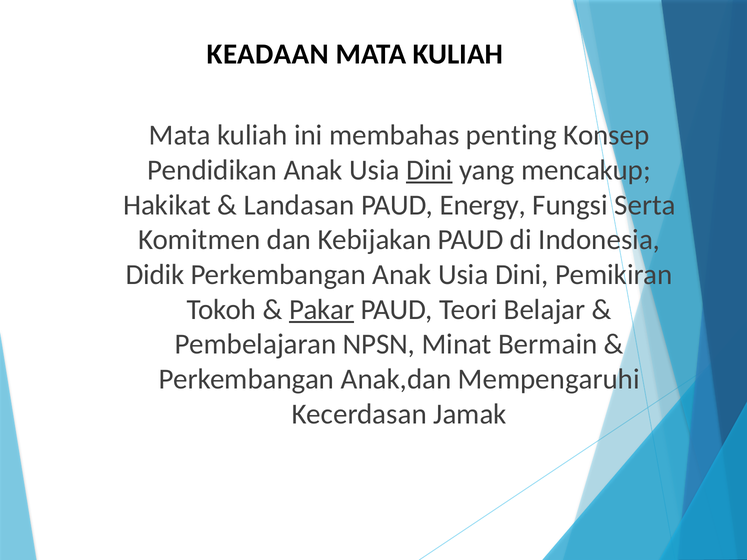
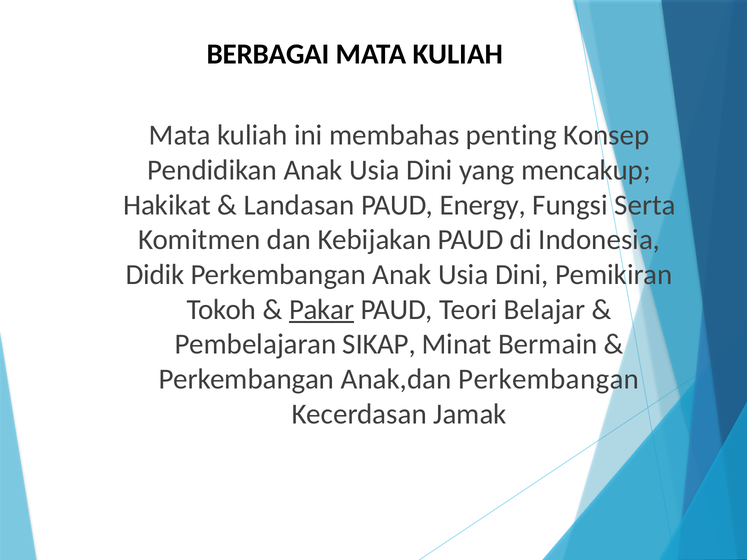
KEADAAN: KEADAAN -> BERBAGAI
Dini at (429, 170) underline: present -> none
NPSN: NPSN -> SIKAP
Anak,dan Mempengaruhi: Mempengaruhi -> Perkembangan
